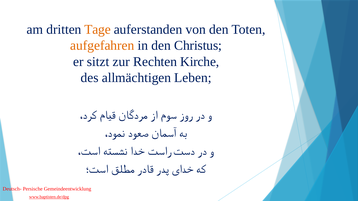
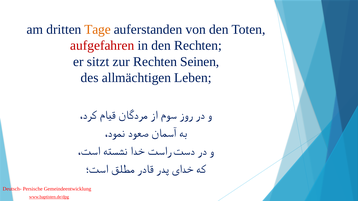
aufgefahren colour: orange -> red
den Christus: Christus -> Rechten
Kirche: Kirche -> Seinen
